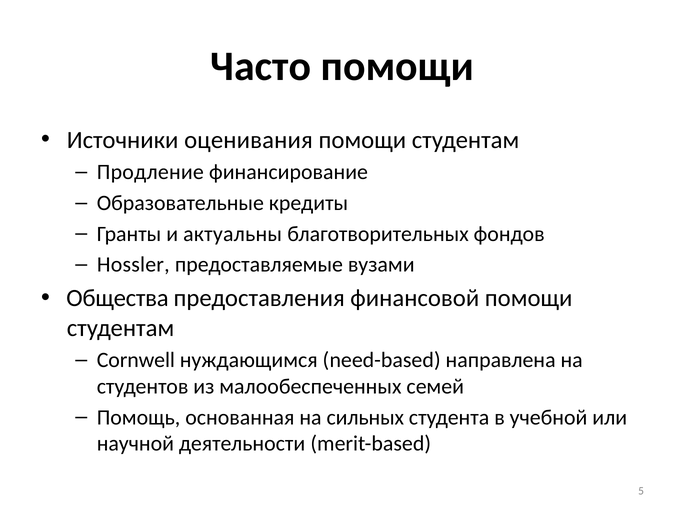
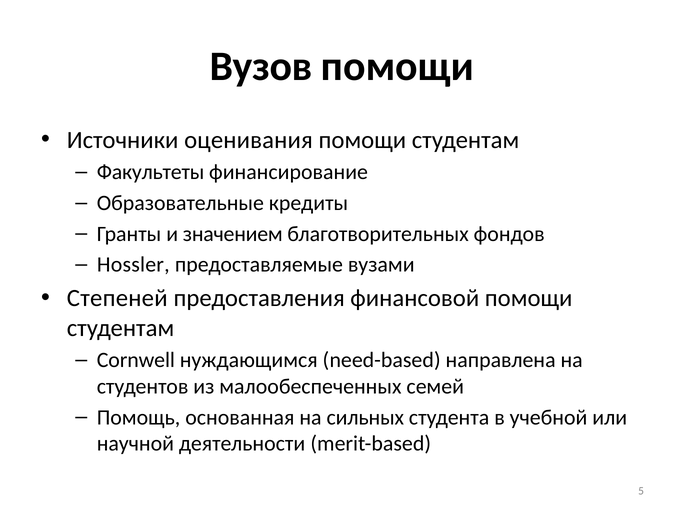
Часто: Часто -> Вузов
Продление: Продление -> Факультеты
актуальны: актуальны -> значением
Общества: Общества -> Степеней
